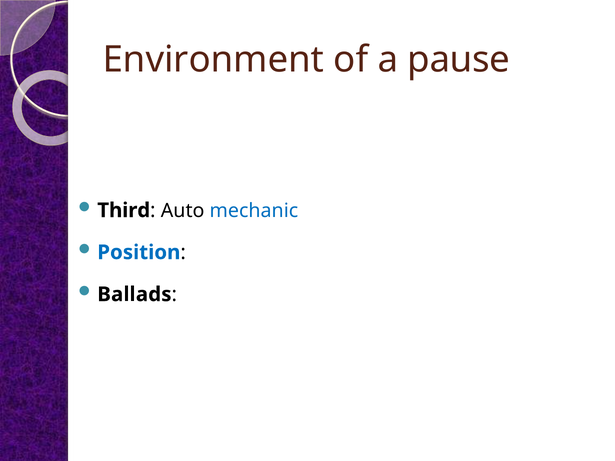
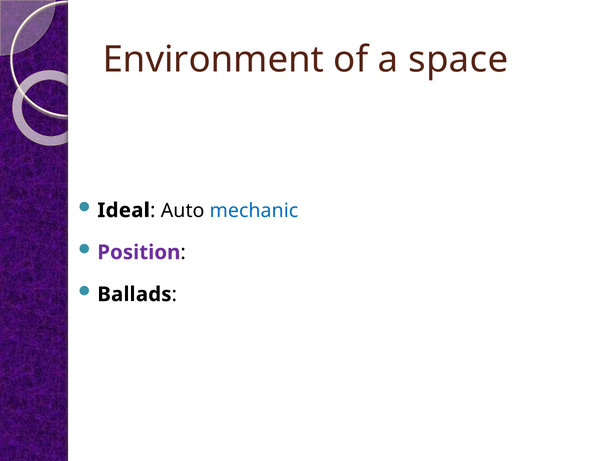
pause: pause -> space
Third: Third -> Ideal
Position colour: blue -> purple
